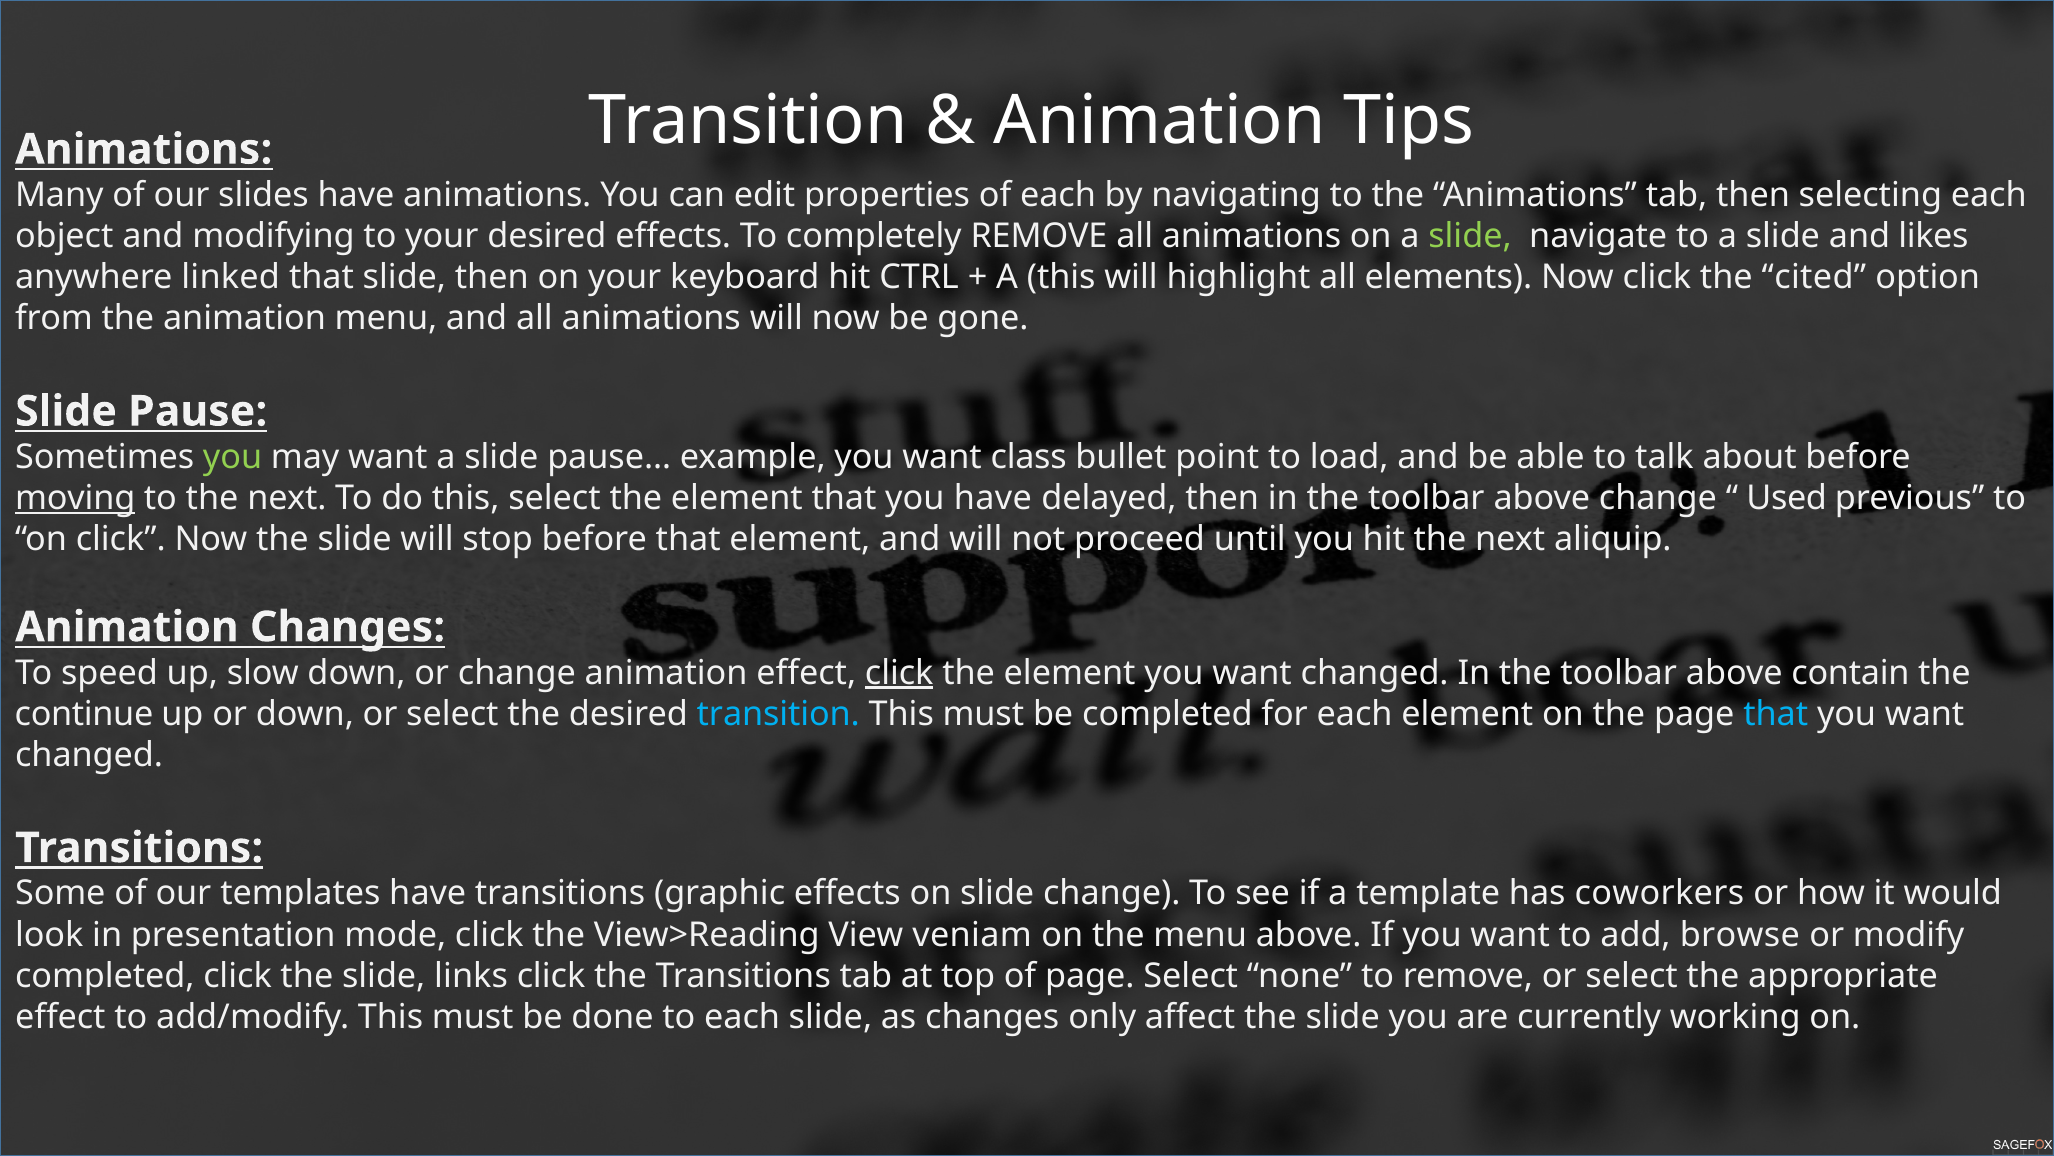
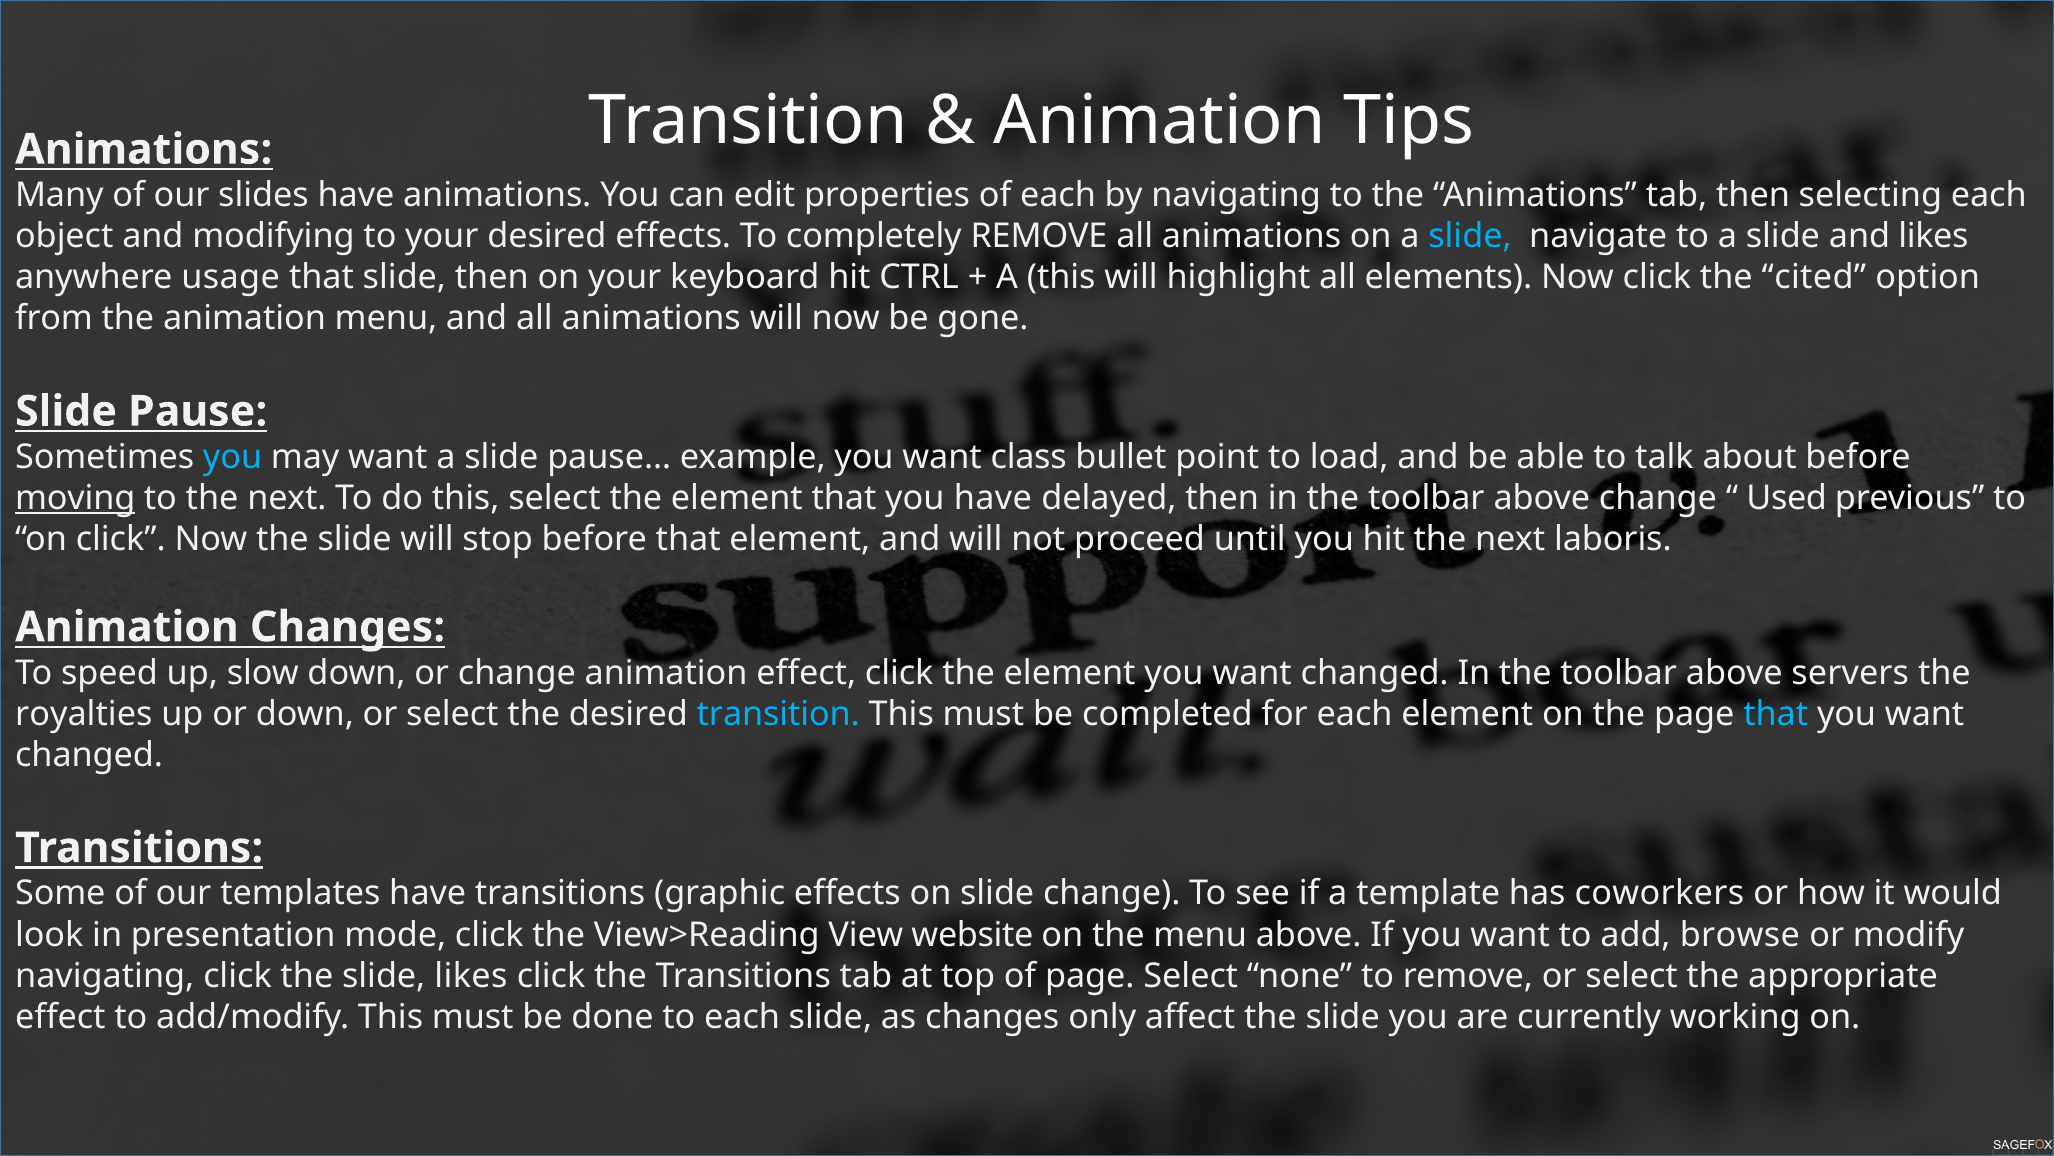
slide at (1470, 236) colour: light green -> light blue
linked: linked -> usage
you at (233, 457) colour: light green -> light blue
aliquip: aliquip -> laboris
click at (899, 672) underline: present -> none
contain: contain -> servers
continue: continue -> royalties
veniam: veniam -> website
completed at (105, 975): completed -> navigating
slide links: links -> likes
